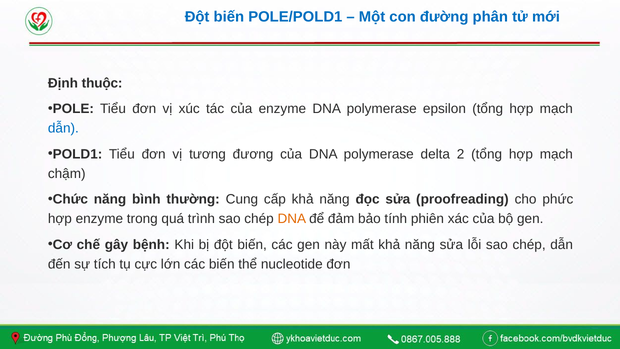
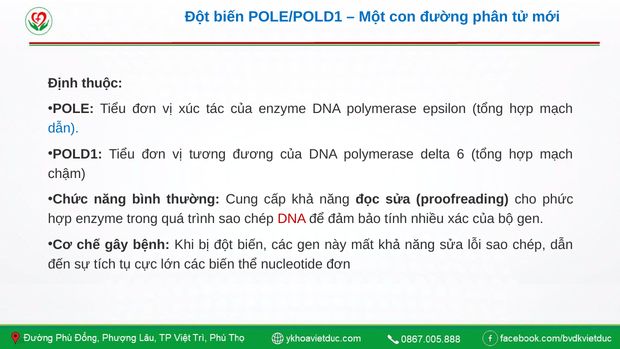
2: 2 -> 6
DNA at (292, 219) colour: orange -> red
phiên: phiên -> nhiều
